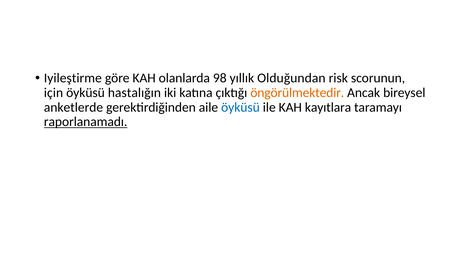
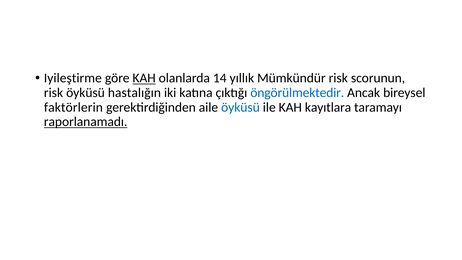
KAH at (144, 78) underline: none -> present
98: 98 -> 14
Olduğundan: Olduğundan -> Mümkündür
için at (53, 93): için -> risk
öngörülmektedir colour: orange -> blue
anketlerde: anketlerde -> faktörlerin
